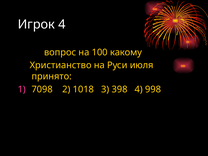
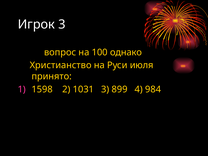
Игрок 4: 4 -> 3
какому: какому -> однако
7098: 7098 -> 1598
1018: 1018 -> 1031
398: 398 -> 899
998: 998 -> 984
